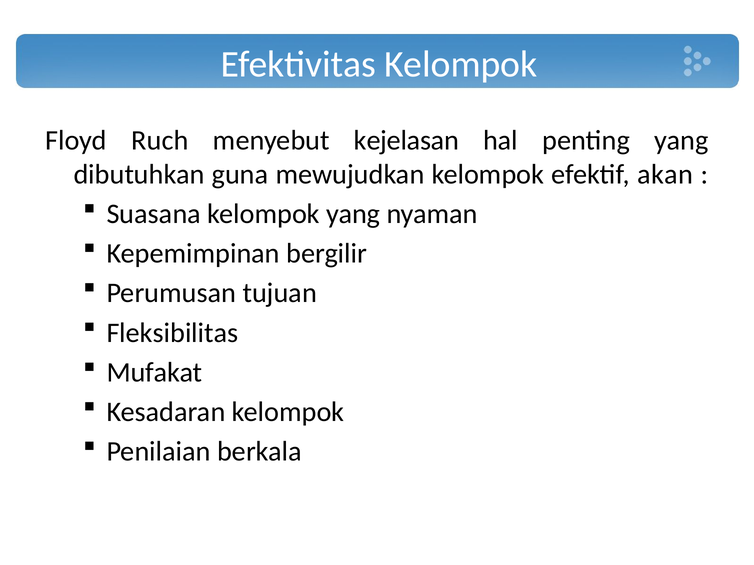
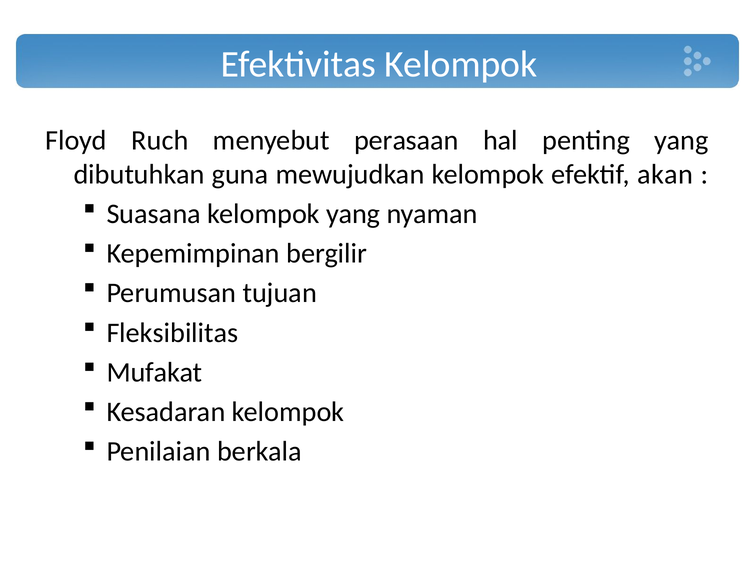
kejelasan: kejelasan -> perasaan
